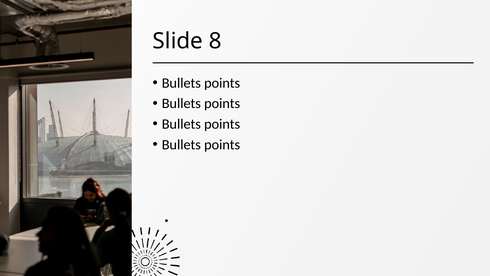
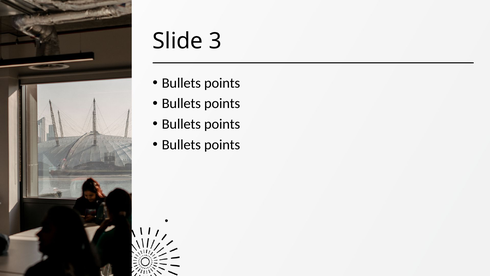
8: 8 -> 3
